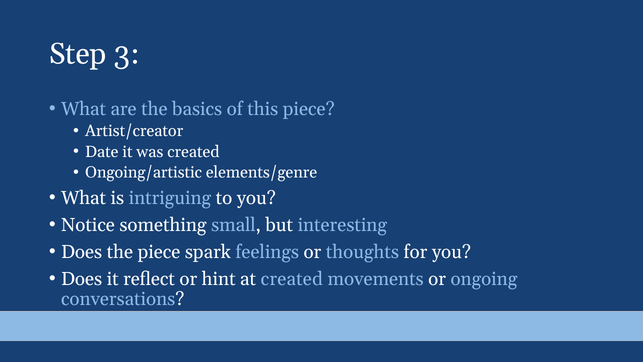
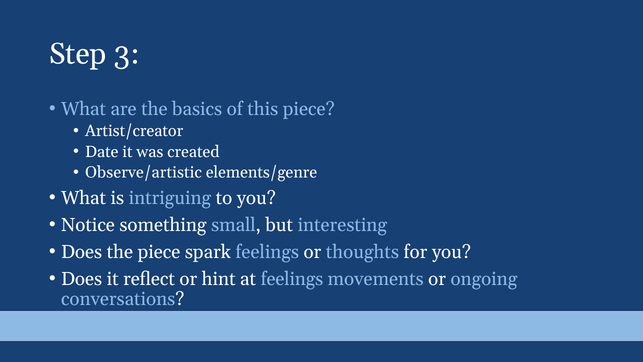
Ongoing/artistic: Ongoing/artistic -> Observe/artistic
at created: created -> feelings
